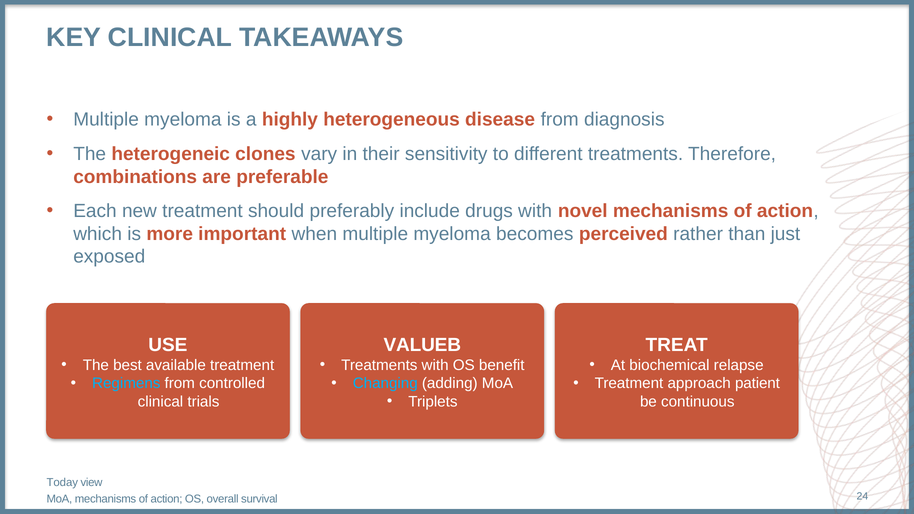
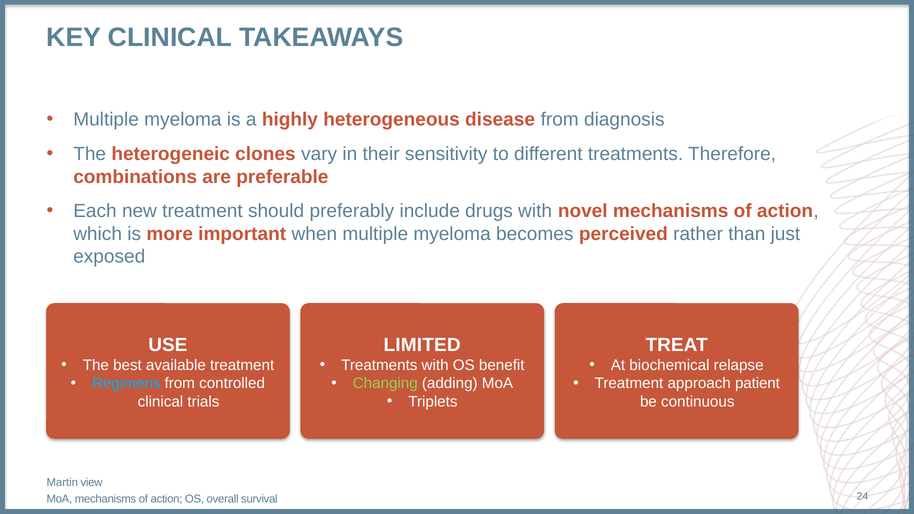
VALUEB: VALUEB -> LIMITED
Changing colour: light blue -> light green
Today: Today -> Martin
